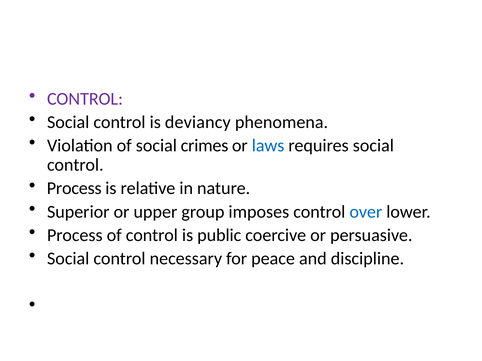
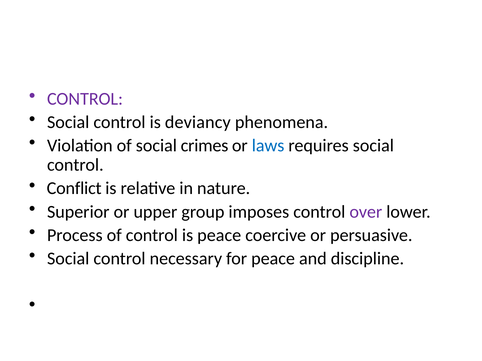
Process at (74, 189): Process -> Conflict
over colour: blue -> purple
is public: public -> peace
